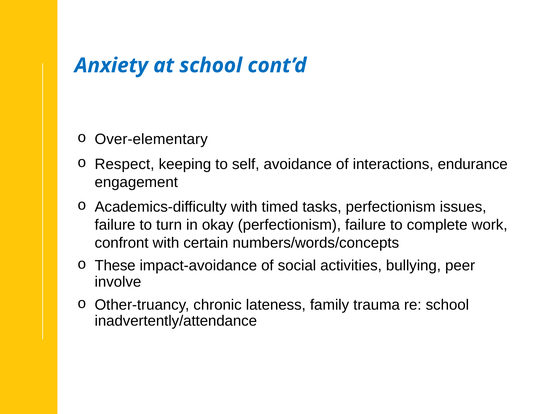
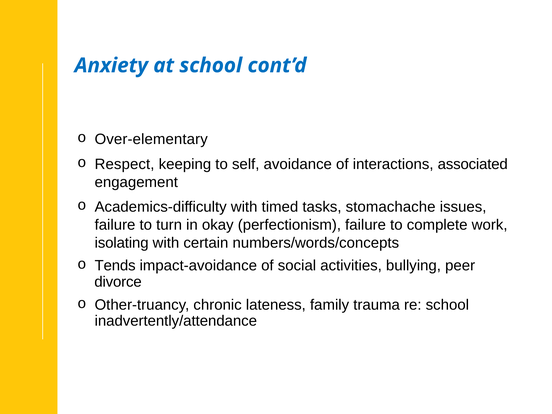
endurance: endurance -> associated
tasks perfectionism: perfectionism -> stomachache
confront: confront -> isolating
These: These -> Tends
involve: involve -> divorce
